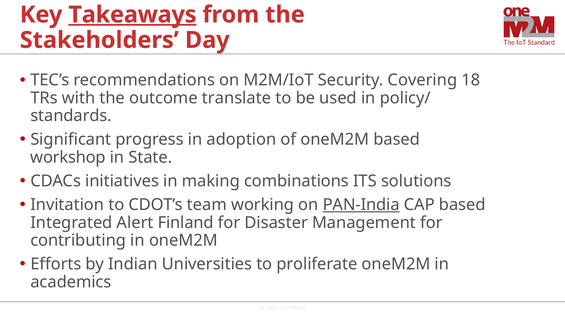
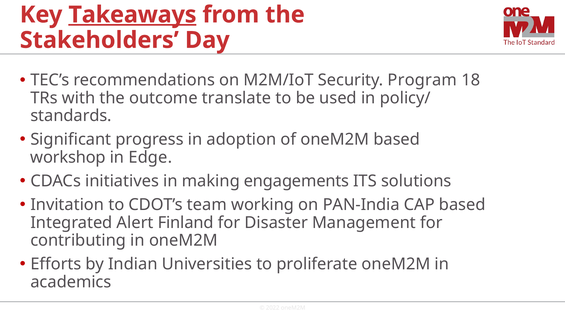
Covering: Covering -> Program
State: State -> Edge
combinations: combinations -> engagements
PAN-India underline: present -> none
